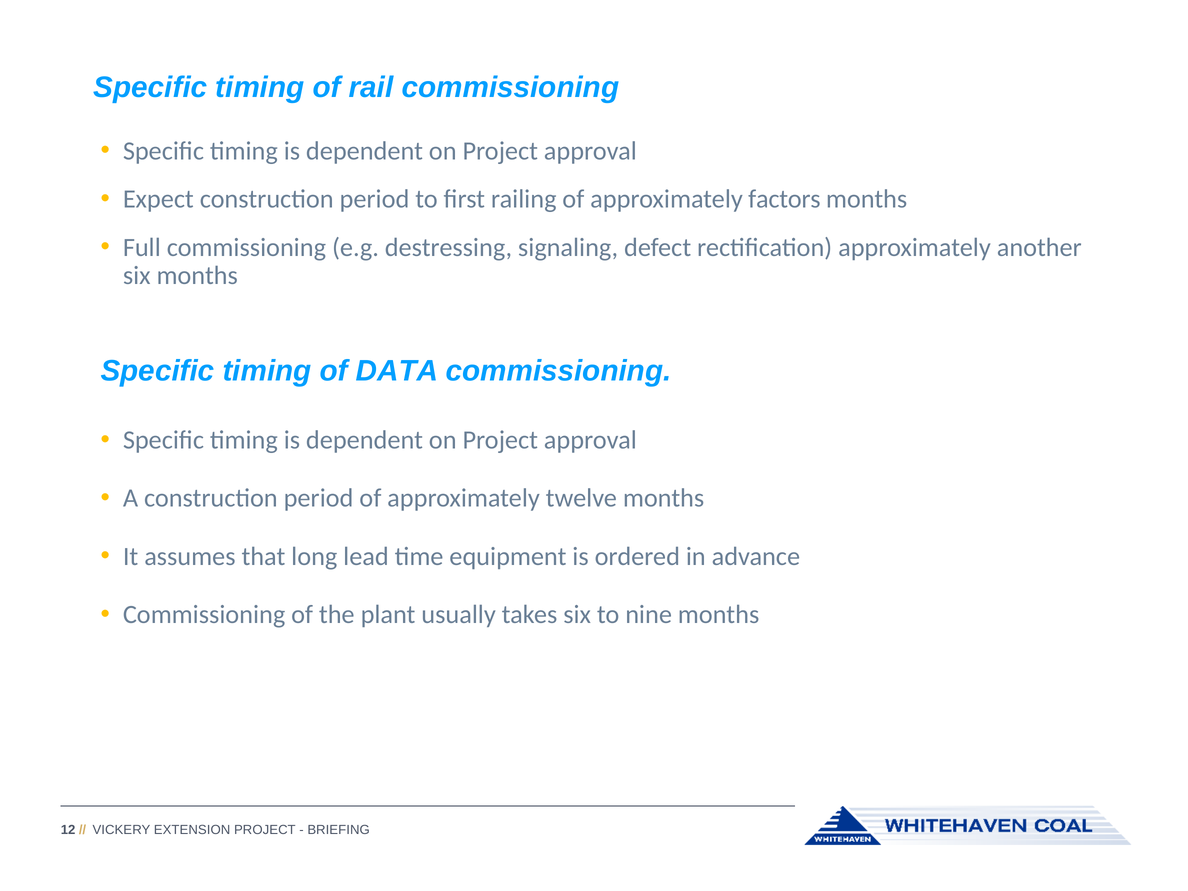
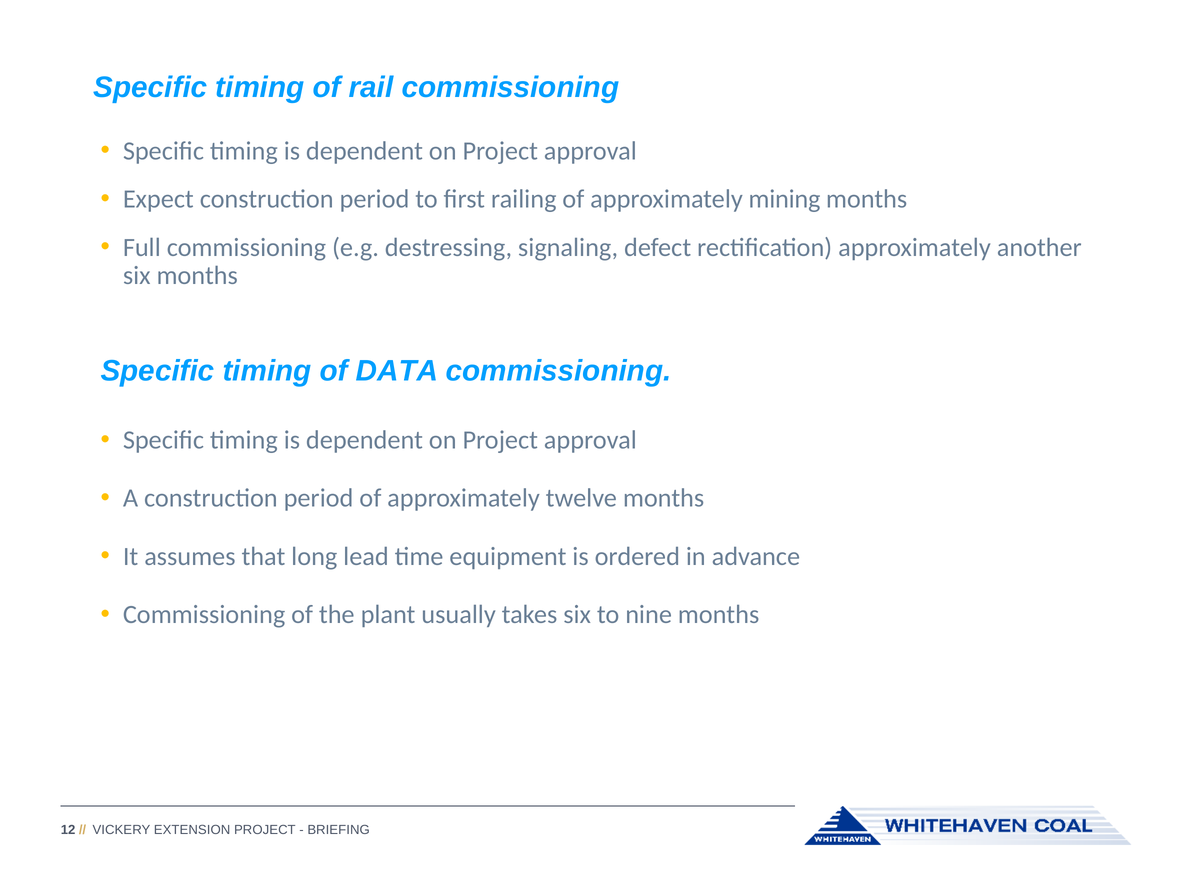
factors: factors -> mining
